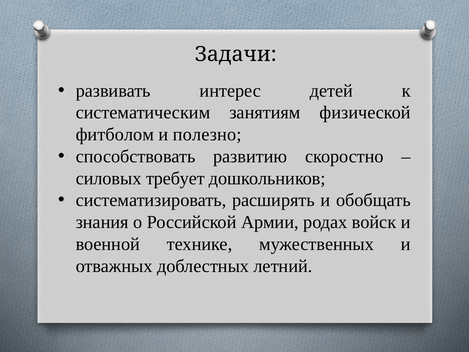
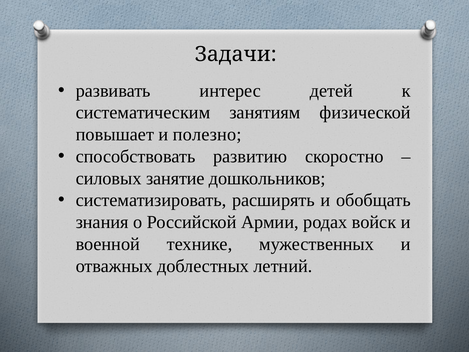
фитболом: фитболом -> повышает
требует: требует -> занятие
